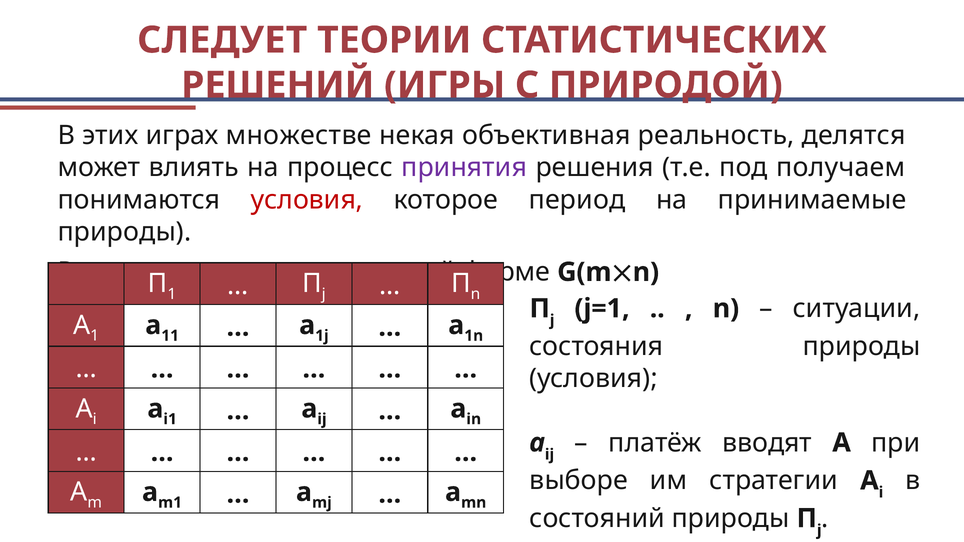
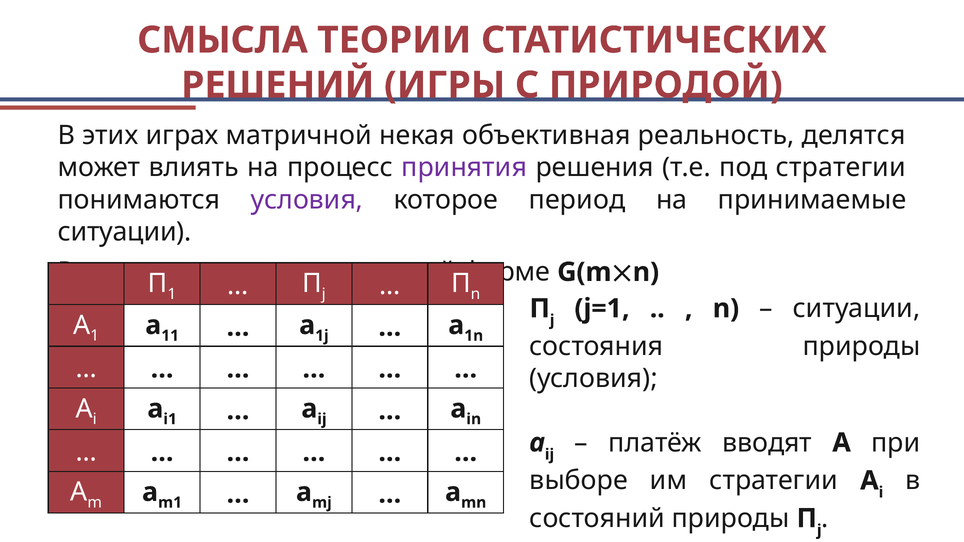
СЛЕДУЕТ: СЛЕДУЕТ -> СМЫСЛА
играх множестве: множестве -> матричной
под получаем: получаем -> стратегии
условия at (307, 200) colour: red -> purple
природы at (124, 232): природы -> ситуации
